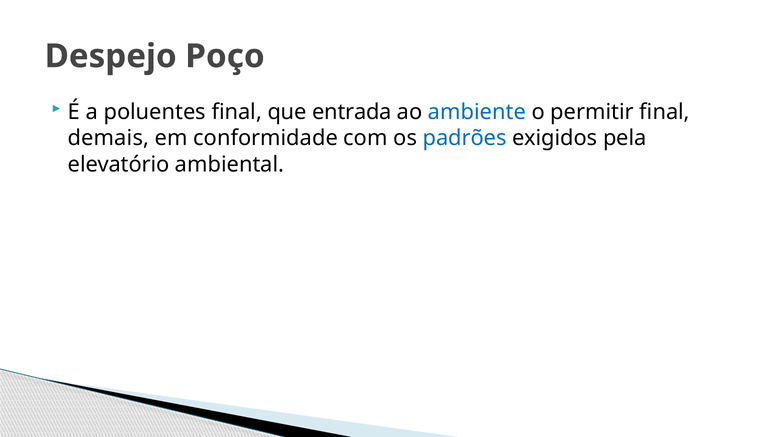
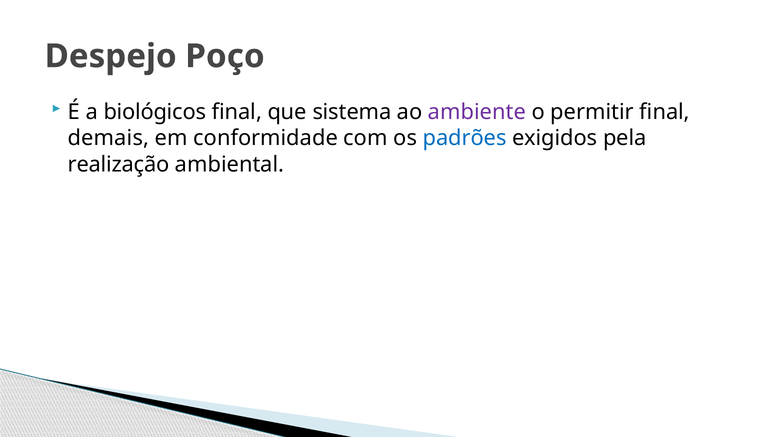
poluentes: poluentes -> biológicos
entrada: entrada -> sistema
ambiente colour: blue -> purple
elevatório: elevatório -> realização
